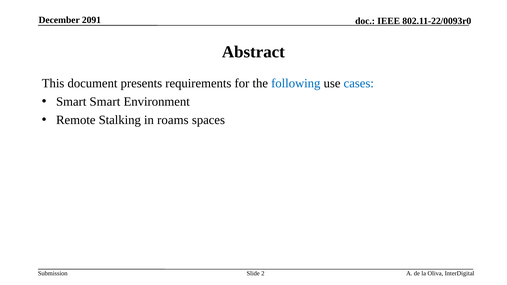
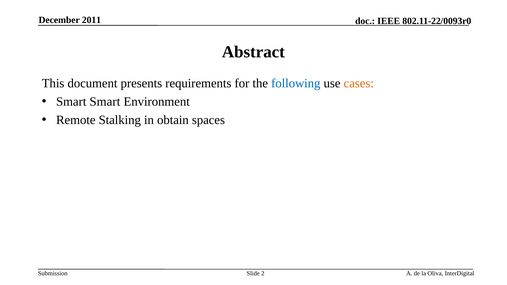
2091: 2091 -> 2011
cases colour: blue -> orange
roams: roams -> obtain
